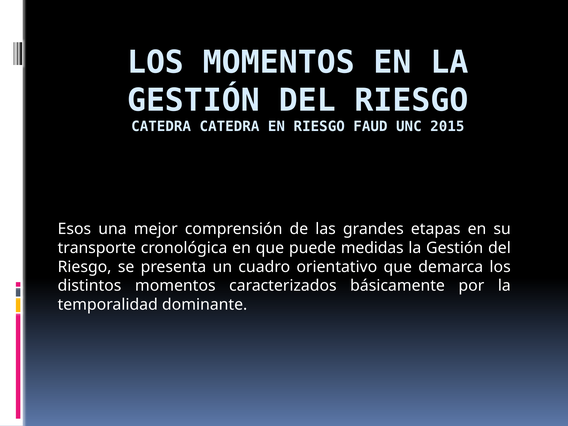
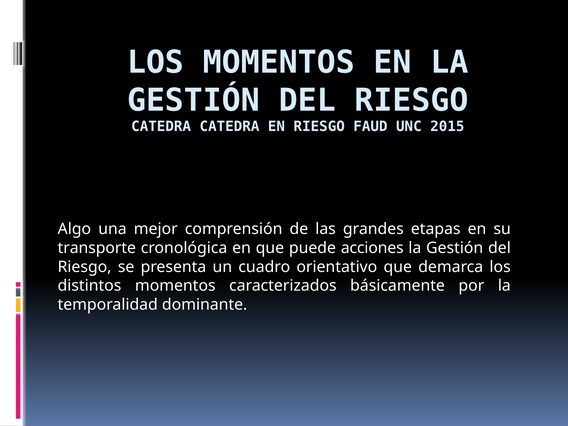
Esos: Esos -> Algo
medidas: medidas -> acciones
